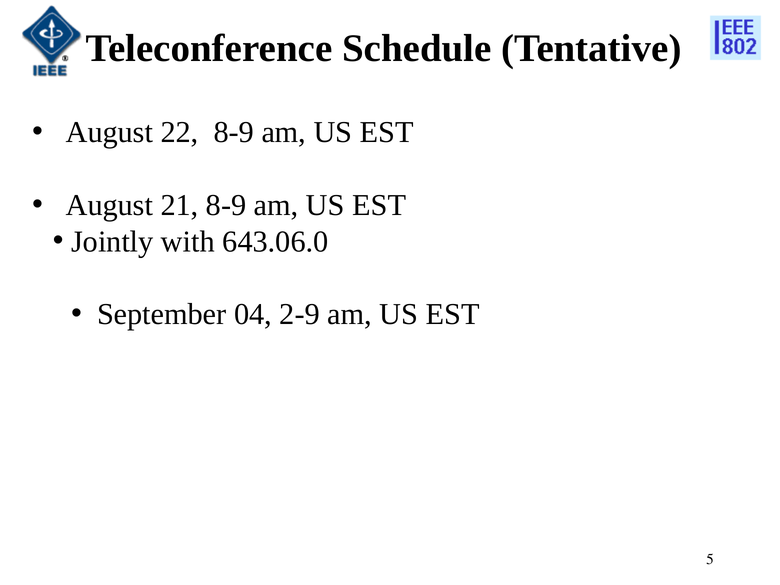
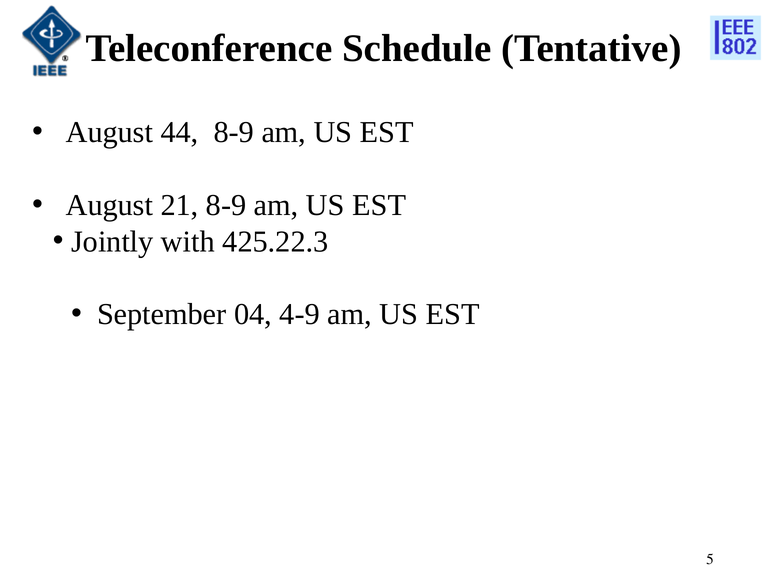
22: 22 -> 44
643.06.0: 643.06.0 -> 425.22.3
2-9: 2-9 -> 4-9
